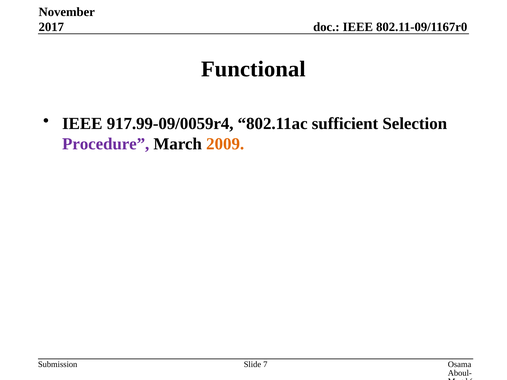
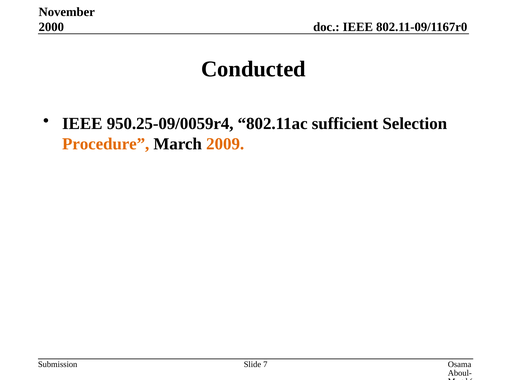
2017: 2017 -> 2000
Functional: Functional -> Conducted
917.99-09/0059r4: 917.99-09/0059r4 -> 950.25-09/0059r4
Procedure colour: purple -> orange
